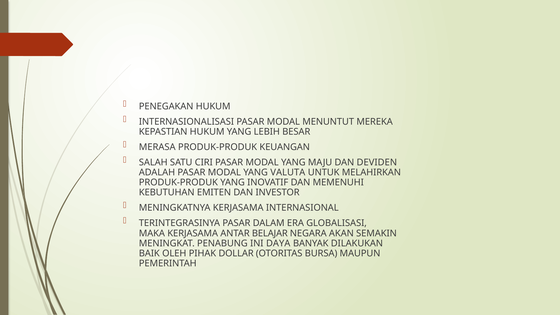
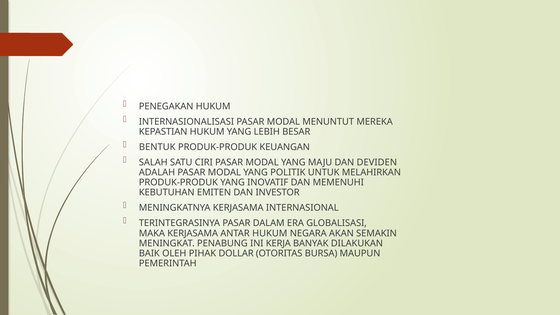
MERASA: MERASA -> BENTUK
VALUTA: VALUTA -> POLITIK
ANTAR BELAJAR: BELAJAR -> HUKUM
DAYA: DAYA -> KERJA
